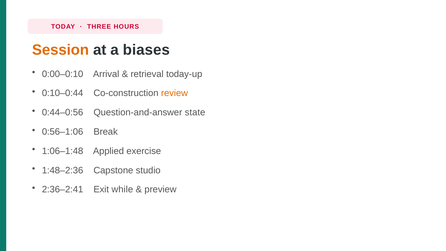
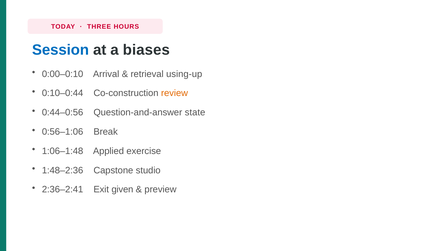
Session colour: orange -> blue
today-up: today-up -> using-up
while: while -> given
